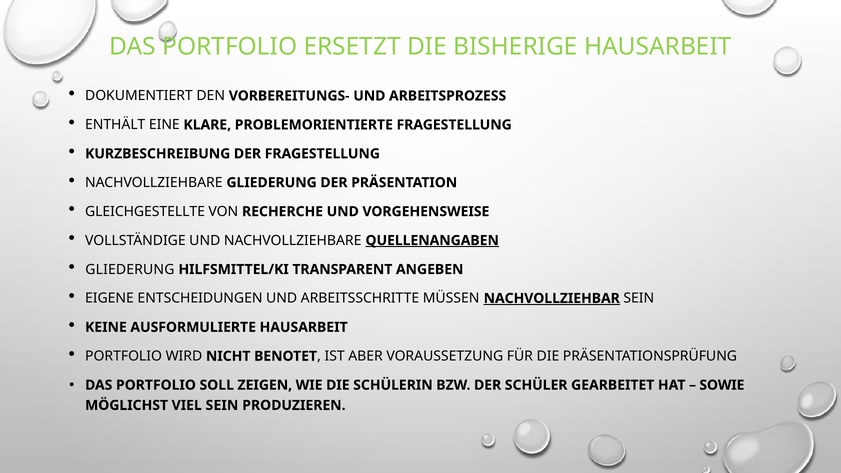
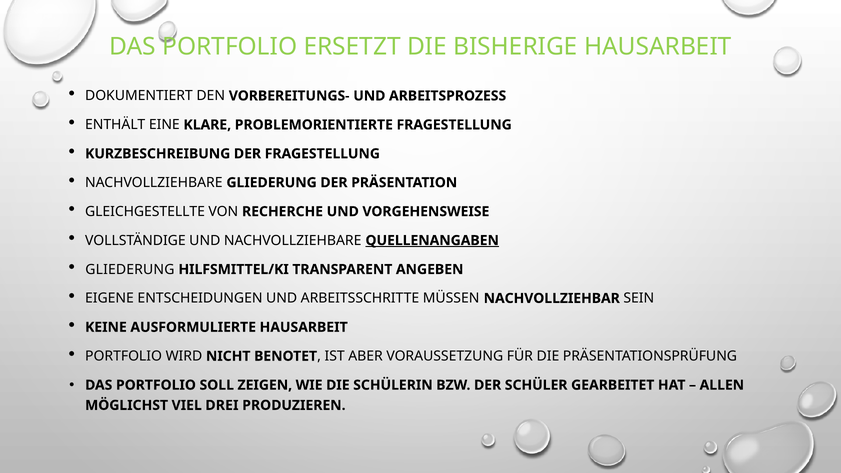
NACHVOLLZIEHBAR underline: present -> none
SOWIE: SOWIE -> ALLEN
VIEL SEIN: SEIN -> DREI
